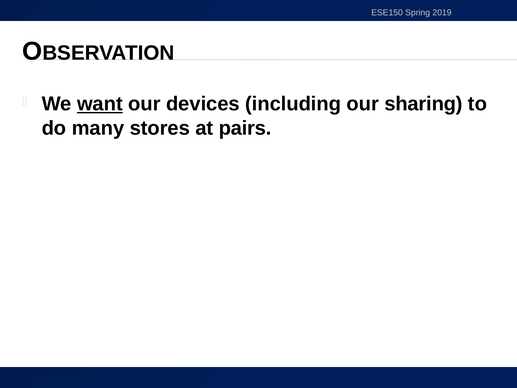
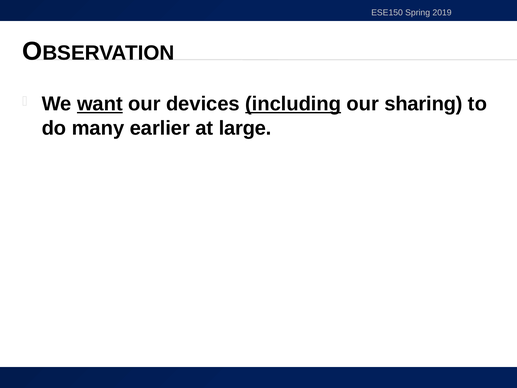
including underline: none -> present
stores: stores -> earlier
pairs: pairs -> large
